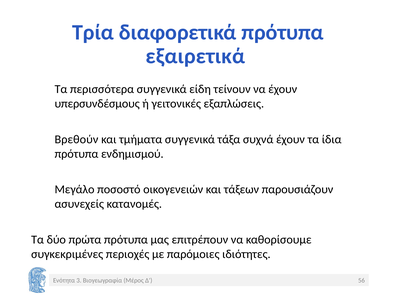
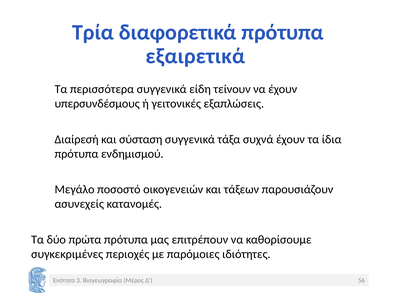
Βρεθούν: Βρεθούν -> Διαίρεσή
τμήματα: τμήματα -> σύσταση
